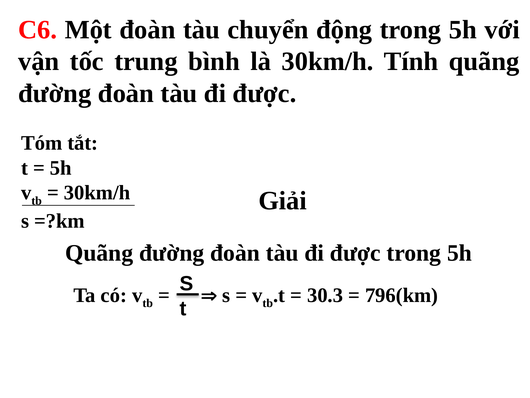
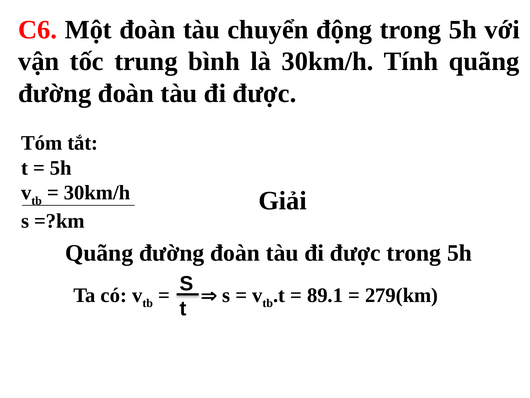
30.3: 30.3 -> 89.1
796(km: 796(km -> 279(km
